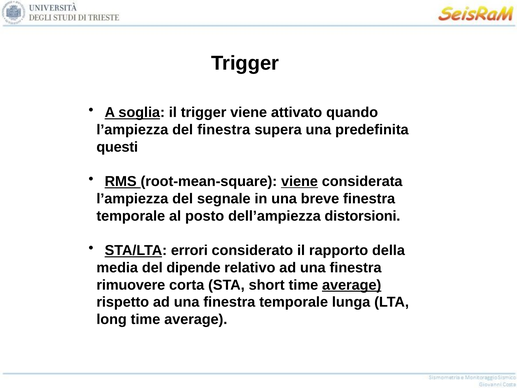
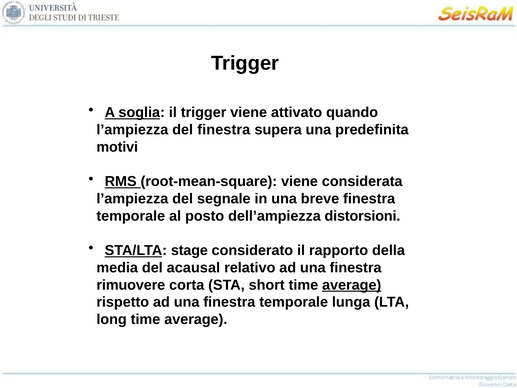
questi: questi -> motivi
viene at (299, 181) underline: present -> none
errori: errori -> stage
dipende: dipende -> acausal
